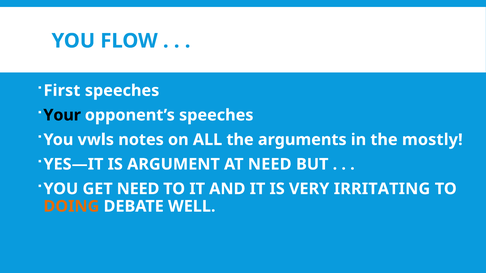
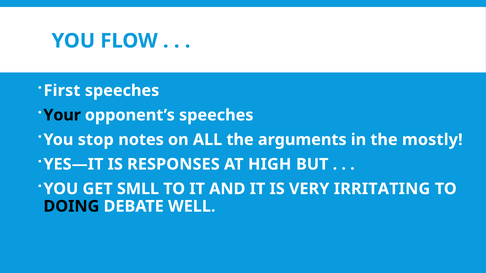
vwls: vwls -> stop
ARGUMENT: ARGUMENT -> RESPONSES
AT NEED: NEED -> HIGH
GET NEED: NEED -> SMLL
DOING colour: orange -> black
